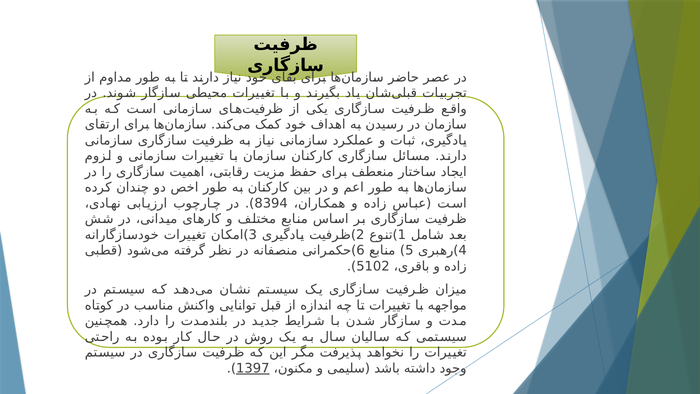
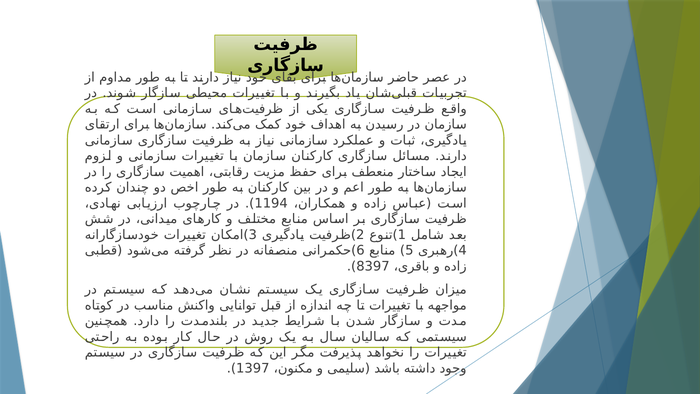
8394: 8394 -> 1194
5102: 5102 -> 8397
1397 underline: present -> none
